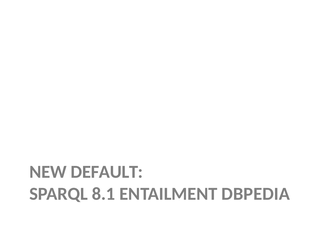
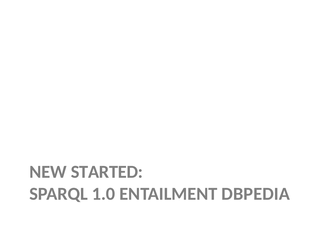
DEFAULT: DEFAULT -> STARTED
8.1: 8.1 -> 1.0
